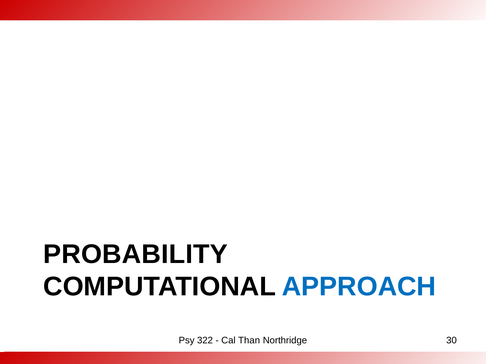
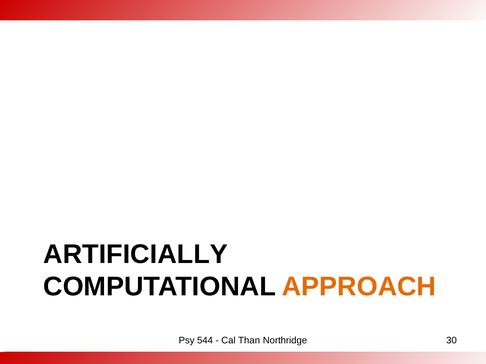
PROBABILITY: PROBABILITY -> ARTIFICIALLY
APPROACH colour: blue -> orange
322: 322 -> 544
